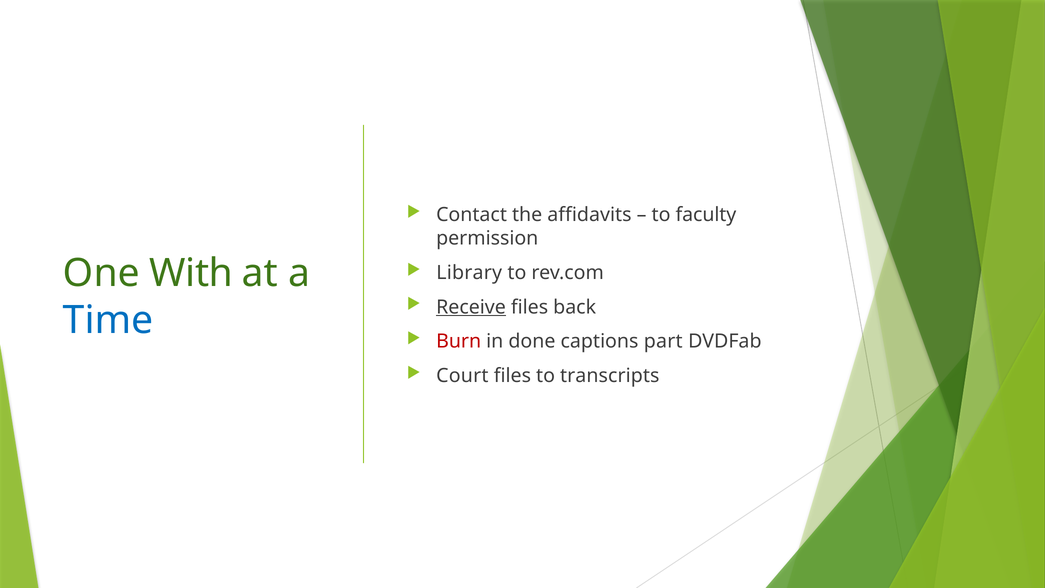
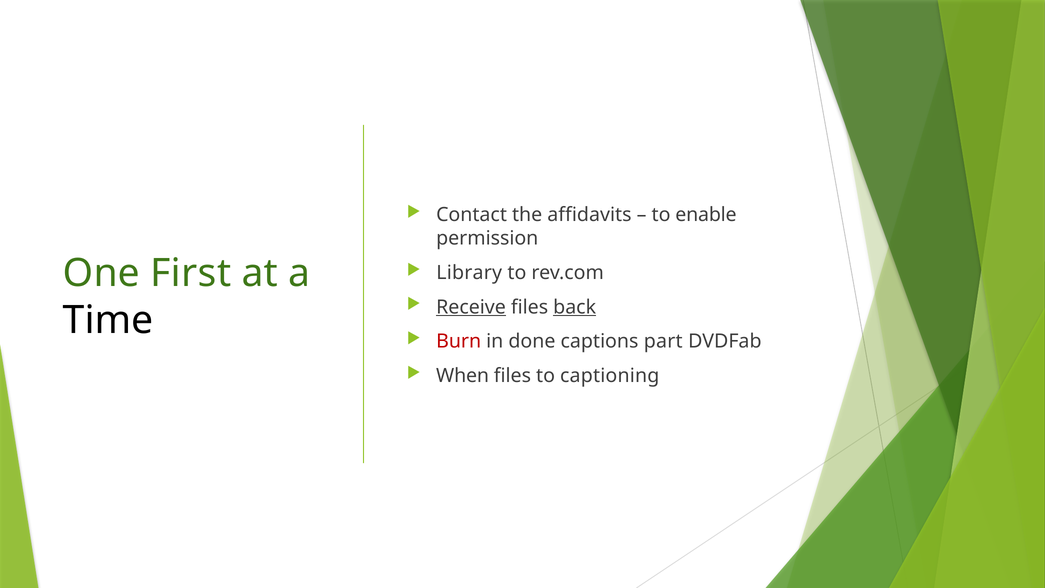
faculty: faculty -> enable
With: With -> First
back underline: none -> present
Time colour: blue -> black
Court: Court -> When
transcripts: transcripts -> captioning
